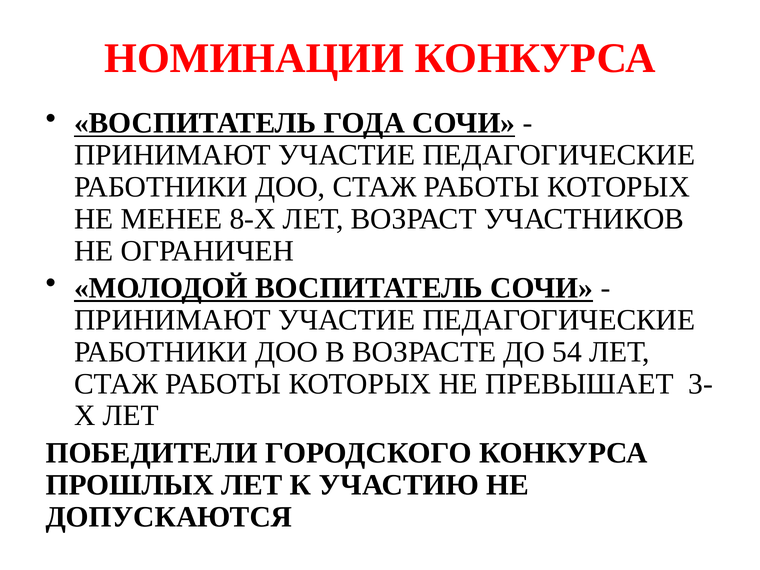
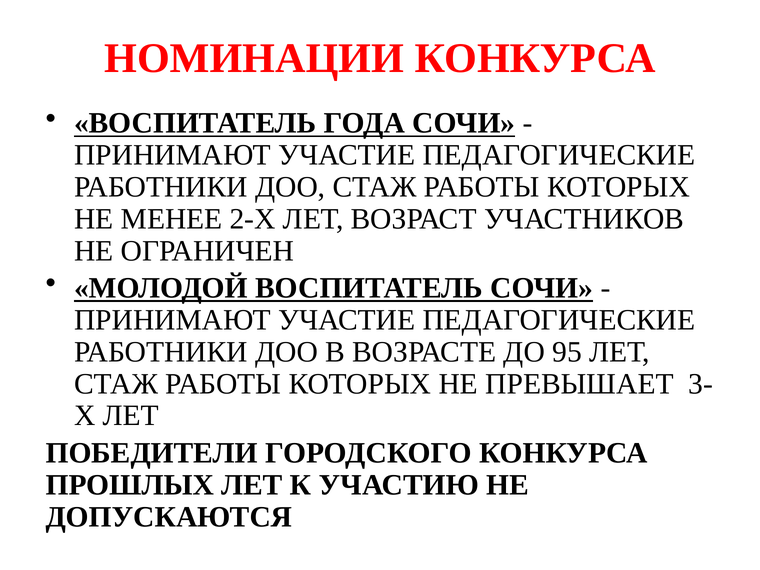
8-Х: 8-Х -> 2-Х
54: 54 -> 95
